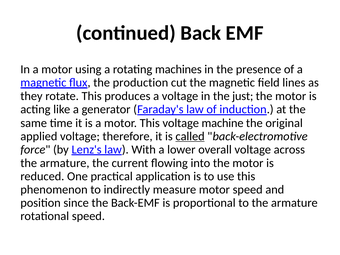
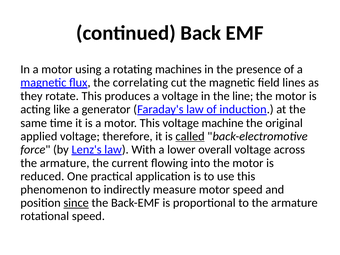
production: production -> correlating
just: just -> line
since underline: none -> present
